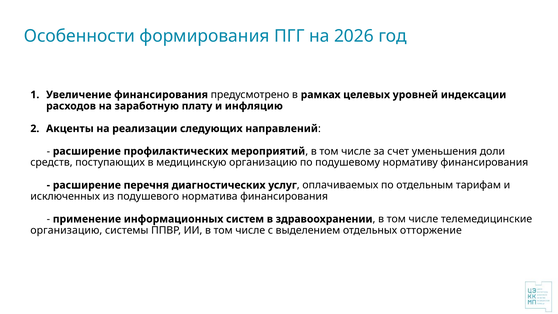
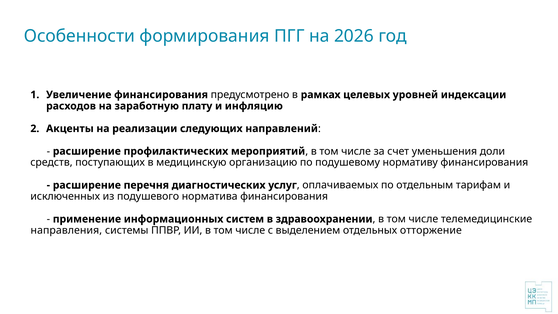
организацию at (66, 230): организацию -> направления
